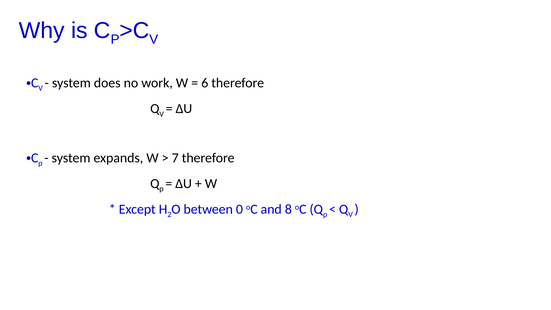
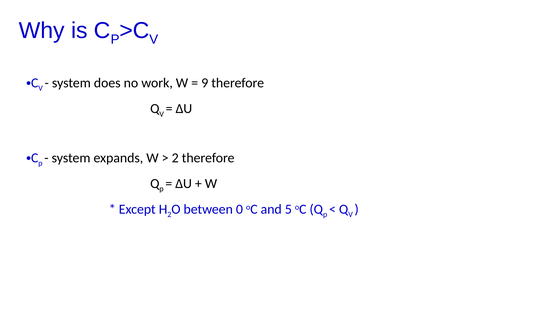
6: 6 -> 9
7 at (175, 158): 7 -> 2
8: 8 -> 5
